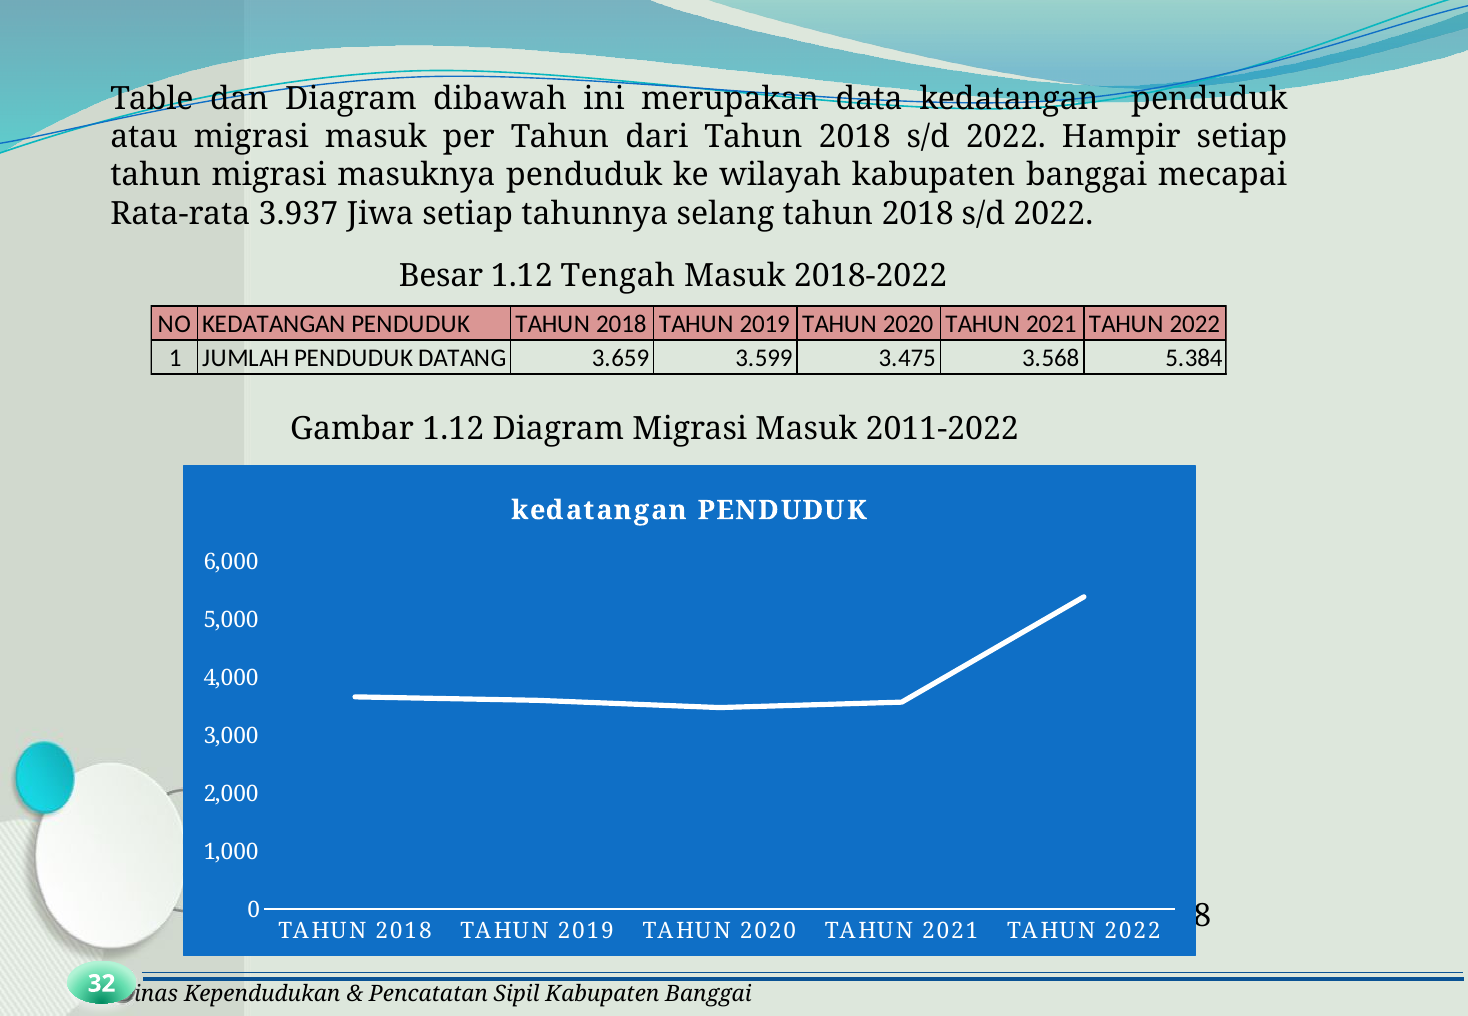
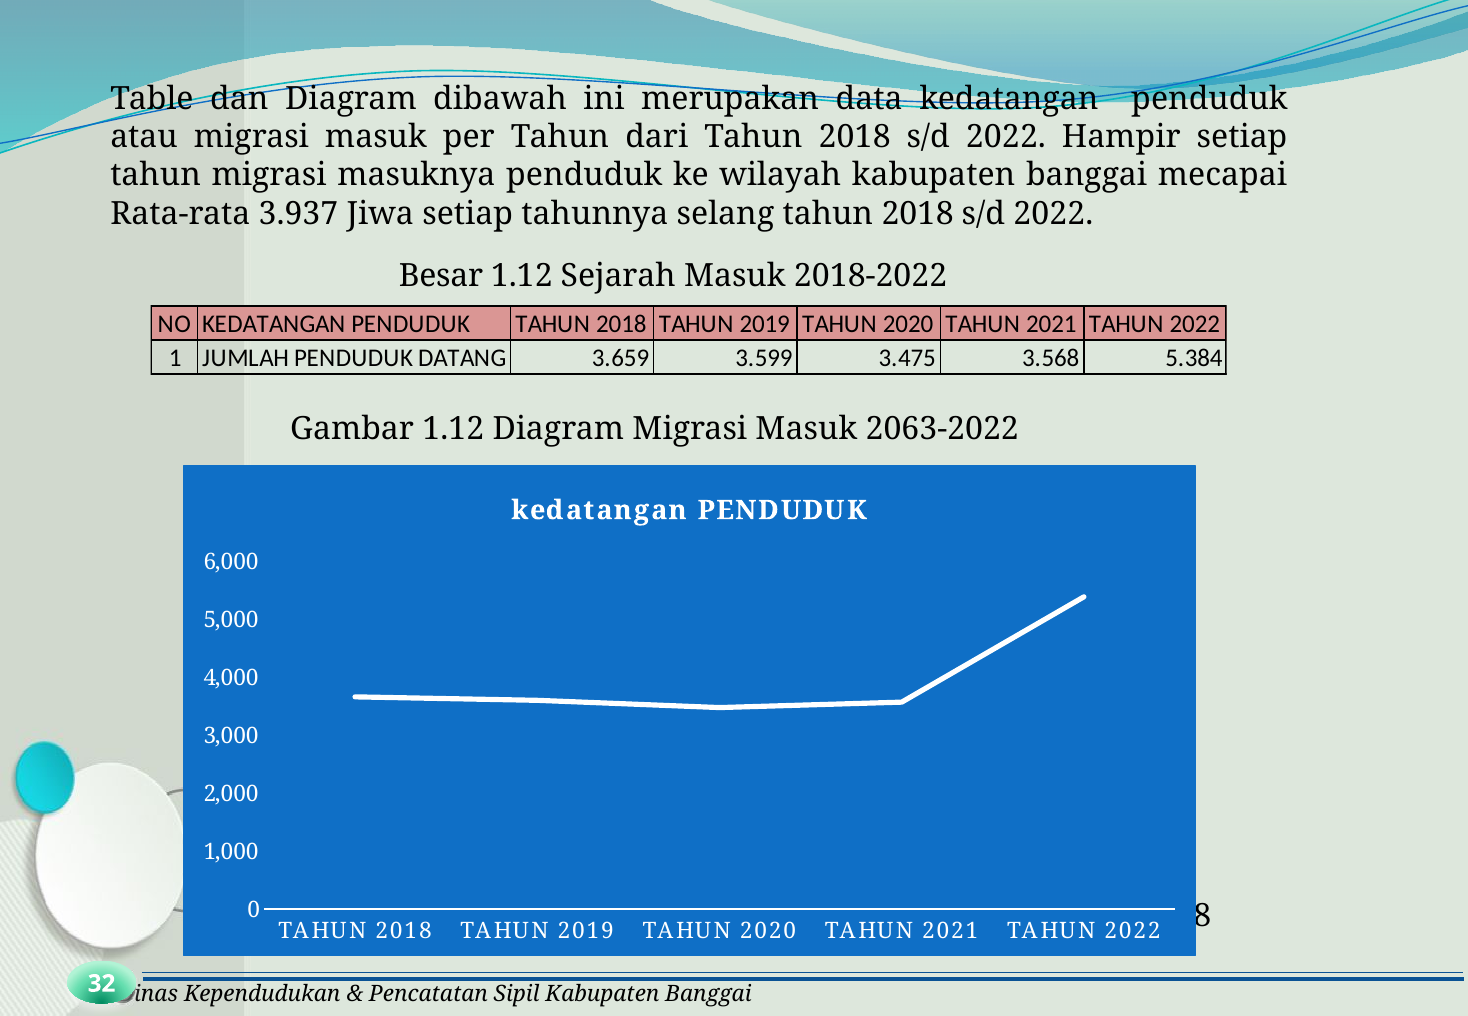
Tengah: Tengah -> Sejarah
2011-2022: 2011-2022 -> 2063-2022
